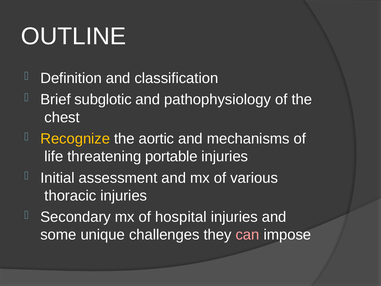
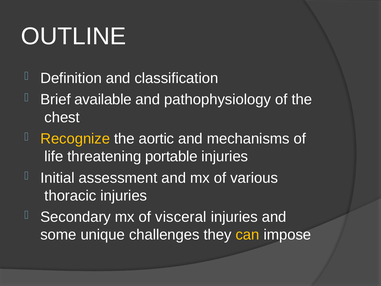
subglotic: subglotic -> available
hospital: hospital -> visceral
can colour: pink -> yellow
